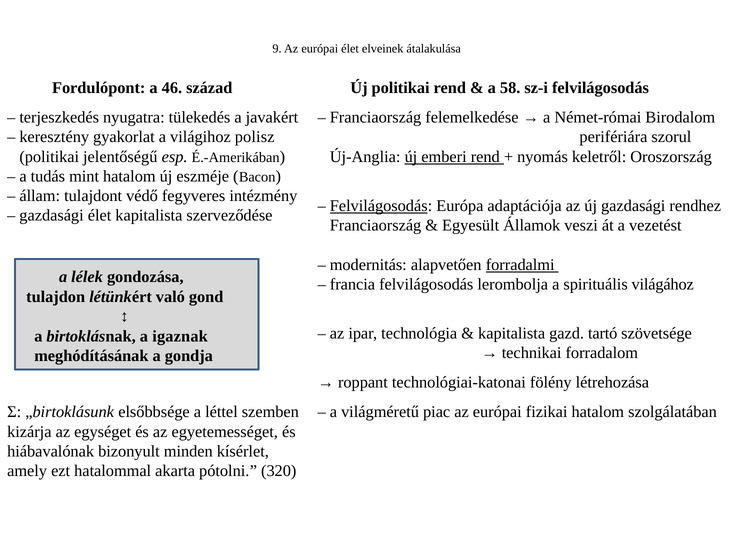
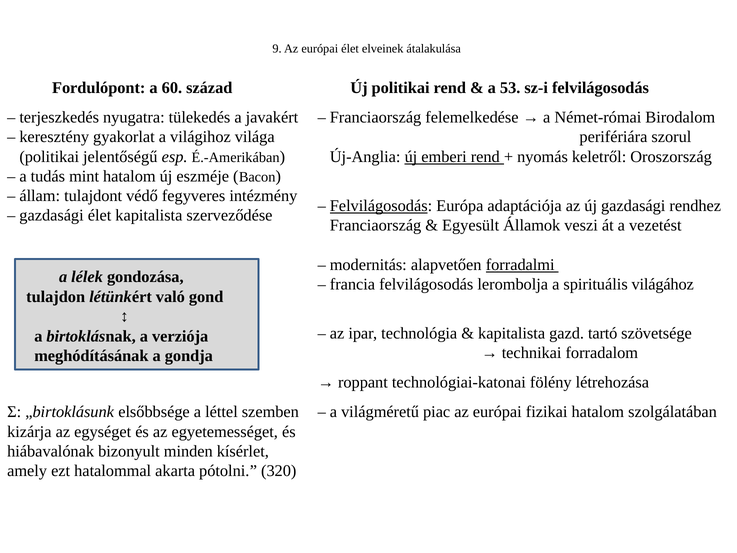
46: 46 -> 60
58: 58 -> 53
polisz: polisz -> világa
igaznak: igaznak -> verziója
